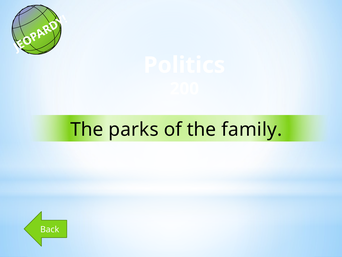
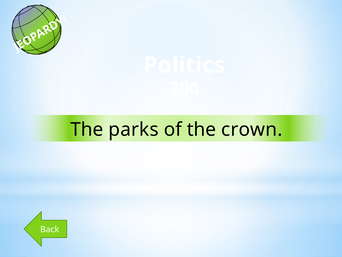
family: family -> crown
